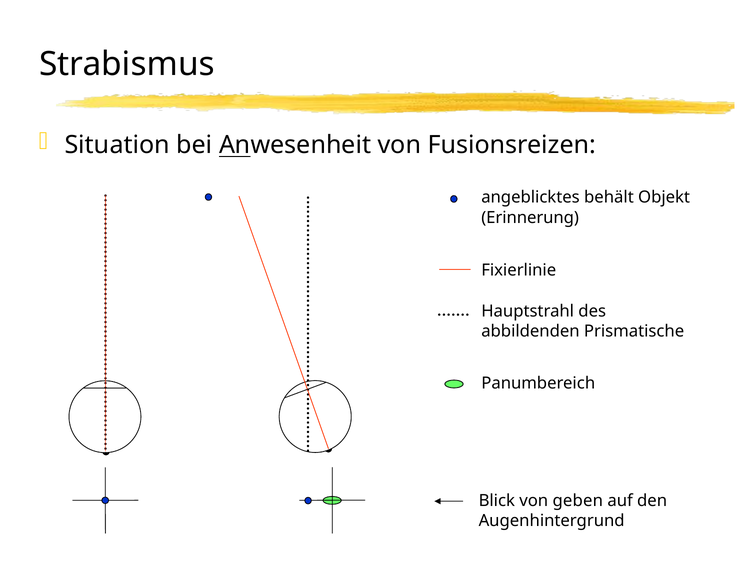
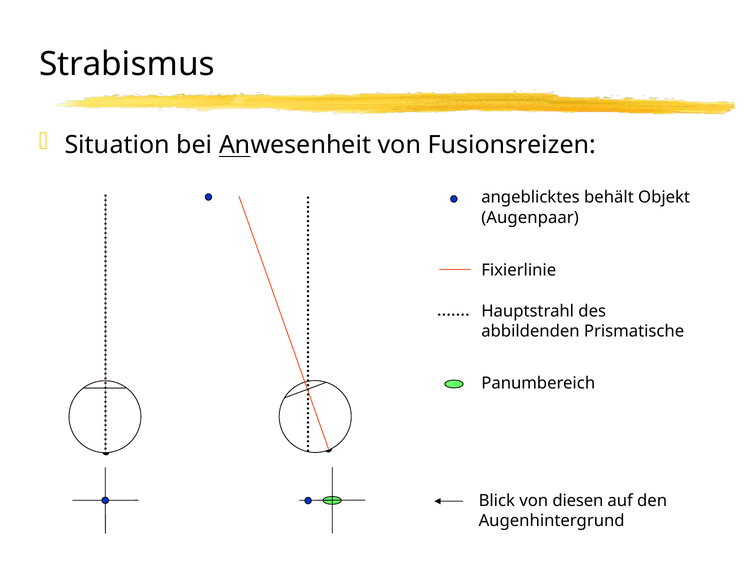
Erinnerung: Erinnerung -> Augenpaar
geben: geben -> diesen
